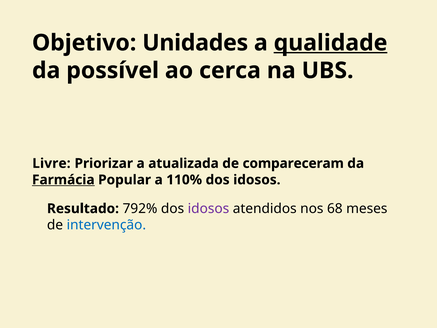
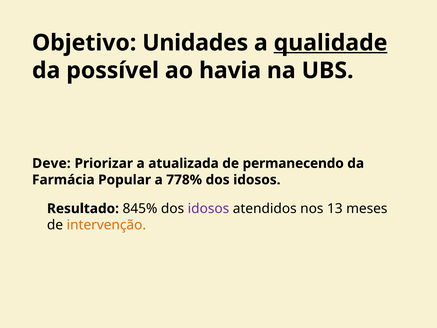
cerca: cerca -> havia
Livre: Livre -> Deve
compareceram: compareceram -> permanecendo
Farmácia underline: present -> none
110%: 110% -> 778%
792%: 792% -> 845%
68: 68 -> 13
intervenção colour: blue -> orange
